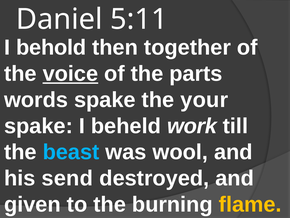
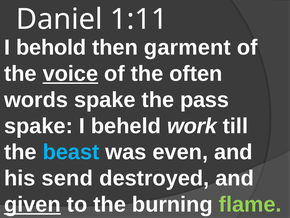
5:11: 5:11 -> 1:11
together: together -> garment
parts: parts -> often
your: your -> pass
wool: wool -> even
given underline: none -> present
flame colour: yellow -> light green
